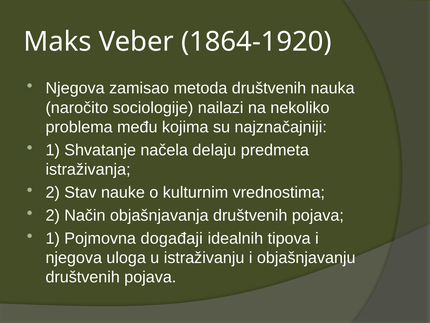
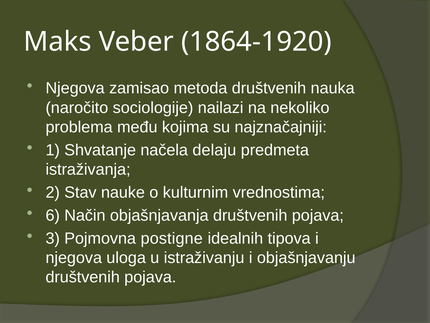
2 at (53, 215): 2 -> 6
1 at (53, 238): 1 -> 3
događaji: događaji -> postigne
